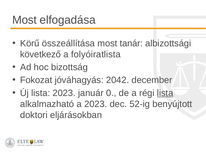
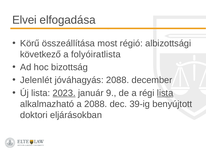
Most at (24, 20): Most -> Elvei
tanár: tanár -> régió
Fokozat: Fokozat -> Jelenlét
jóváhagyás 2042: 2042 -> 2088
2023 at (64, 93) underline: none -> present
0: 0 -> 9
a 2023: 2023 -> 2088
52-ig: 52-ig -> 39-ig
